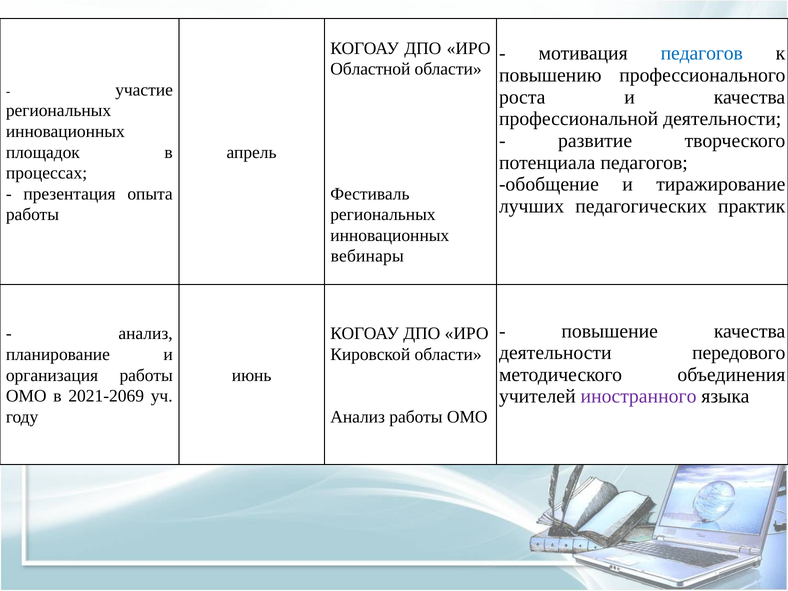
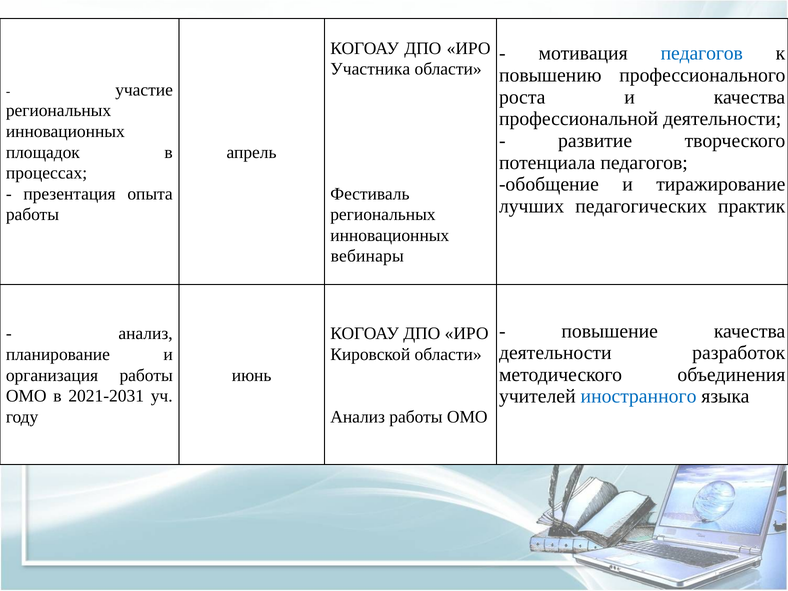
Областной: Областной -> Участника
передового: передового -> разработок
иностранного colour: purple -> blue
2021-2069: 2021-2069 -> 2021-2031
